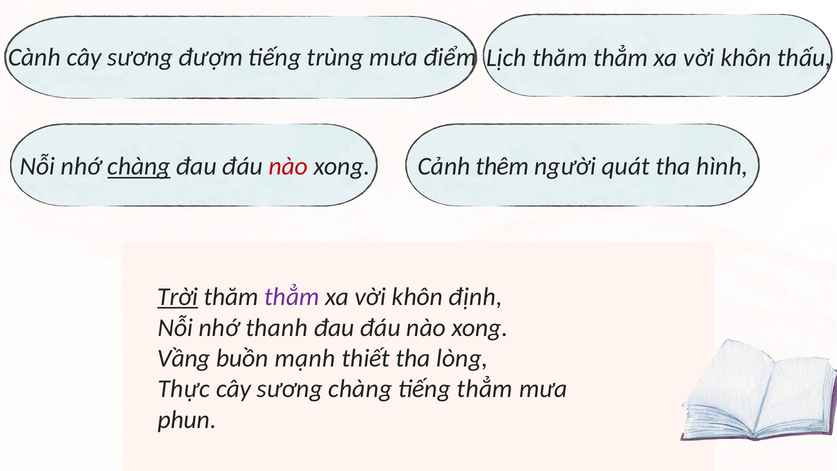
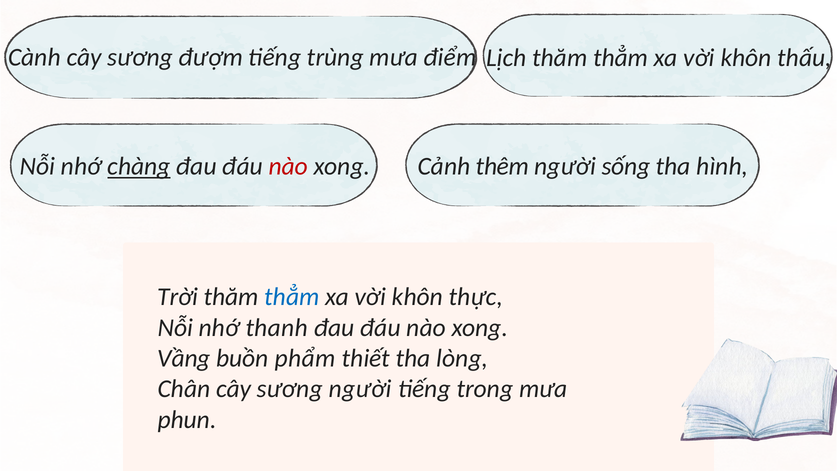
quát: quát -> sống
Trời underline: present -> none
thẳm at (292, 297) colour: purple -> blue
định: định -> thực
mạnh: mạnh -> phẩm
Thực: Thực -> Chân
sương chàng: chàng -> người
tiếng thẳm: thẳm -> trong
